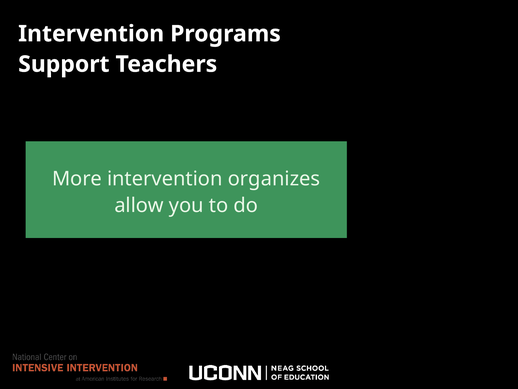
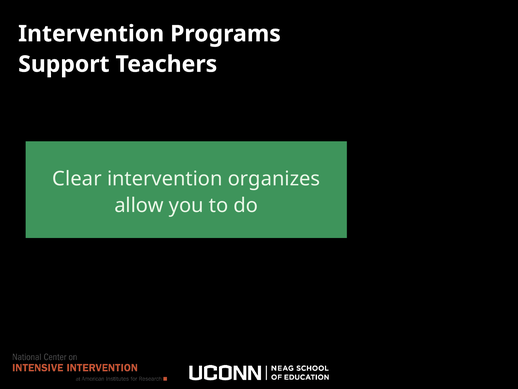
More: More -> Clear
